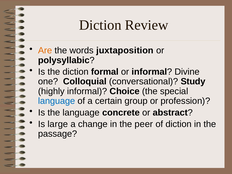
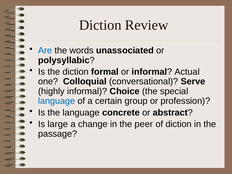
Are colour: orange -> blue
juxtaposition: juxtaposition -> unassociated
Divine: Divine -> Actual
Study: Study -> Serve
